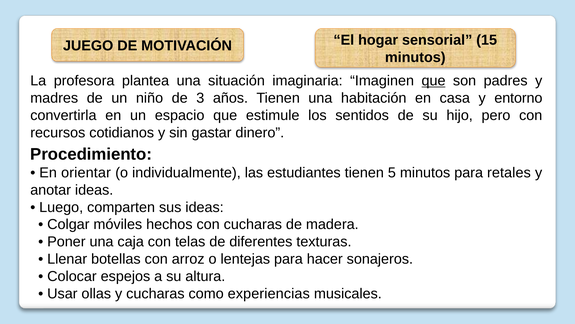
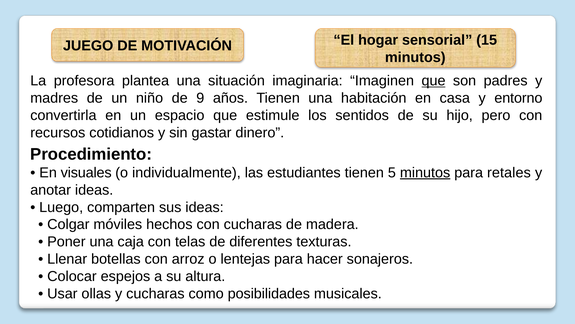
3: 3 -> 9
orientar: orientar -> visuales
minutos at (425, 172) underline: none -> present
experiencias: experiencias -> posibilidades
